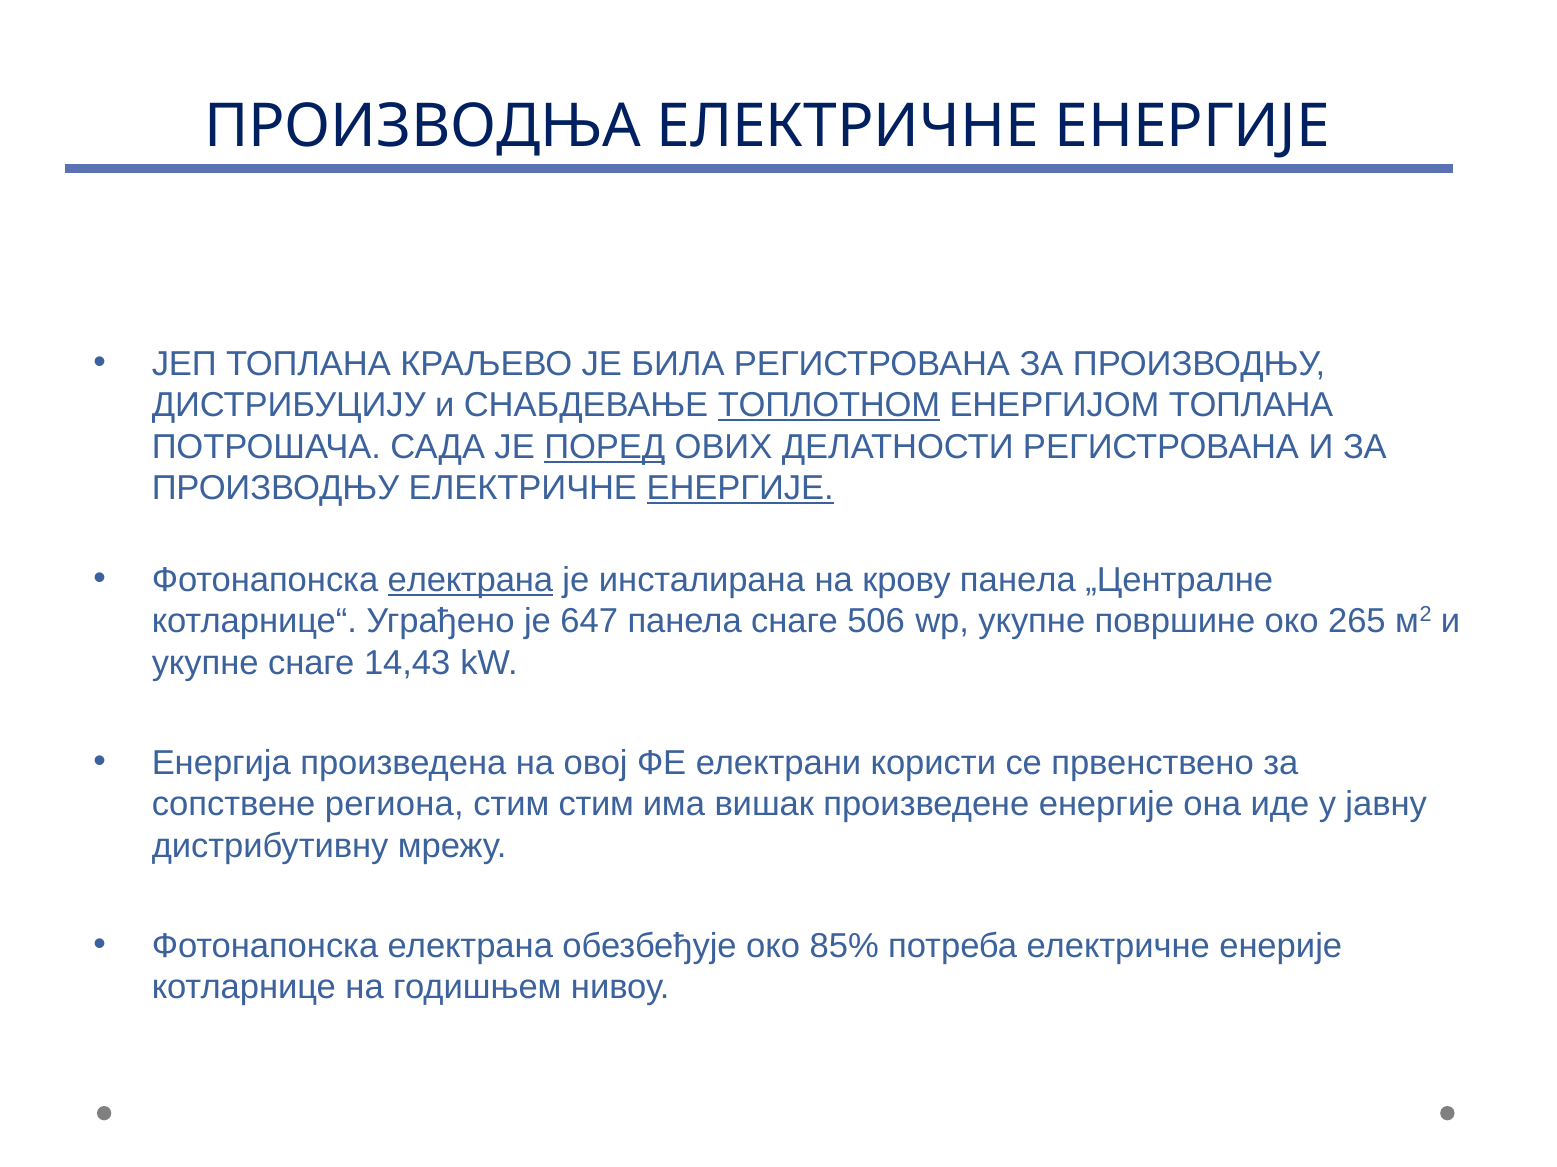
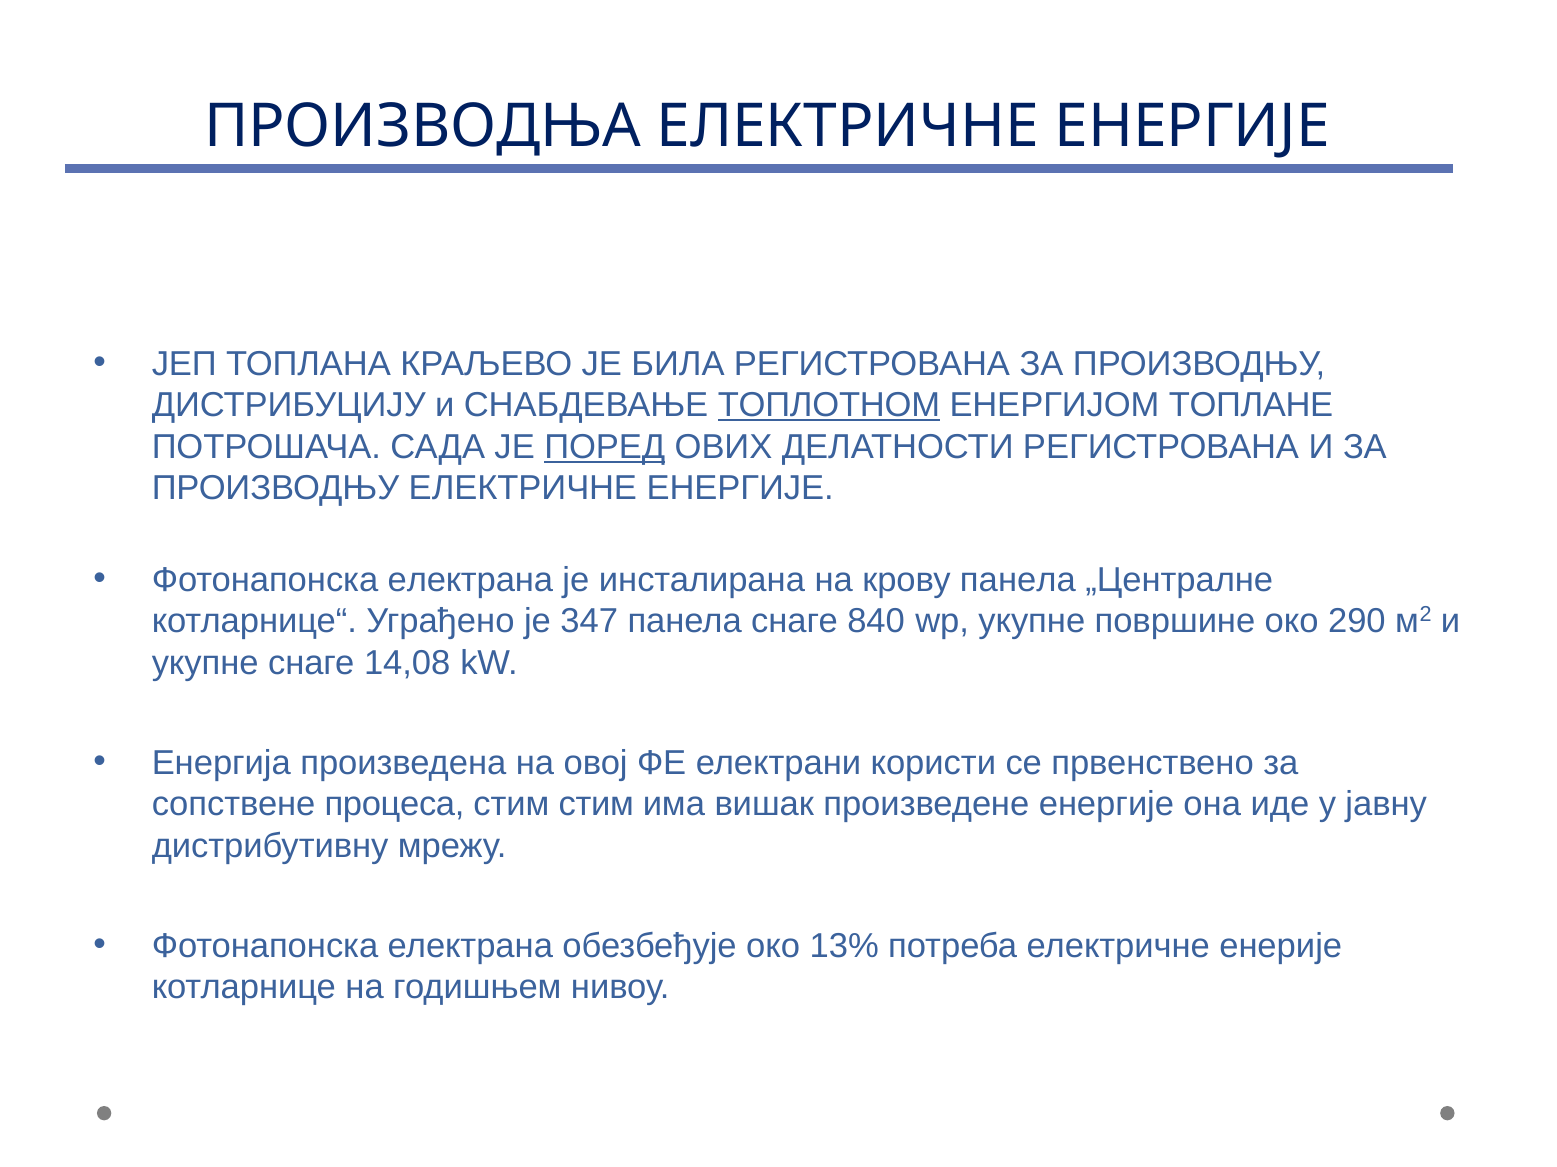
ЕНЕРГИЈОМ ТОПЛАНА: ТОПЛАНА -> ТОПЛАНЕ
ЕНЕРГИЈЕ at (740, 488) underline: present -> none
електрана at (470, 580) underline: present -> none
647: 647 -> 347
506: 506 -> 840
265: 265 -> 290
14,43: 14,43 -> 14,08
региона: региона -> процеса
85%: 85% -> 13%
